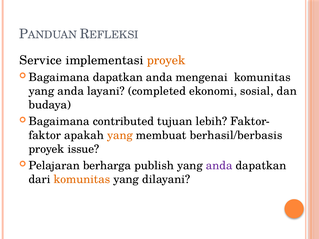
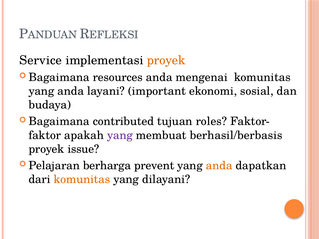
Bagaimana dapatkan: dapatkan -> resources
completed: completed -> important
lebih: lebih -> roles
yang at (120, 135) colour: orange -> purple
publish: publish -> prevent
anda at (219, 166) colour: purple -> orange
